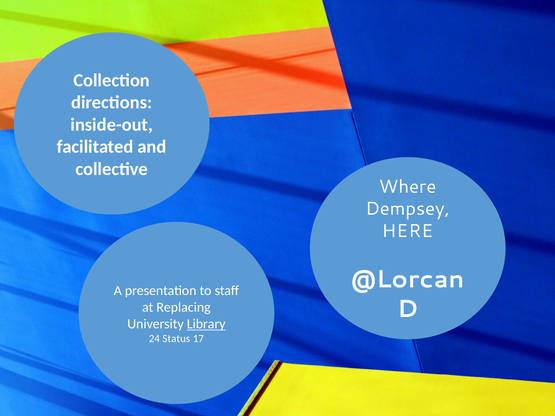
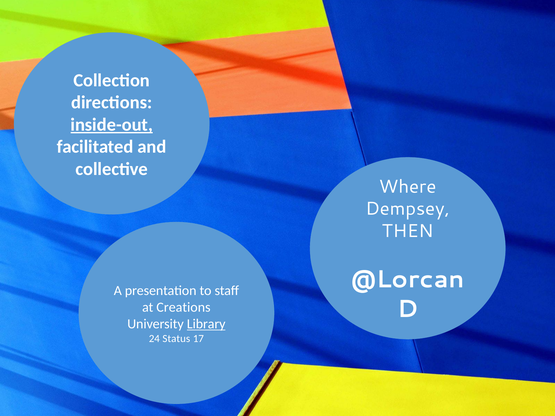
inside-out underline: none -> present
HERE: HERE -> THEN
Replacing: Replacing -> Creations
